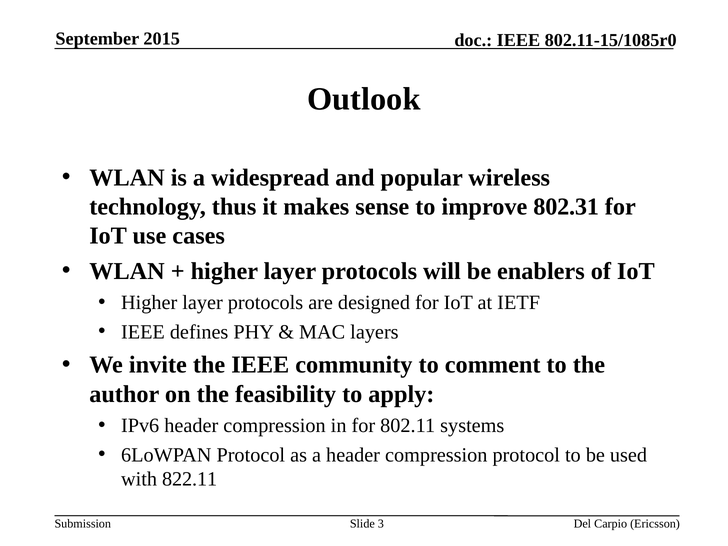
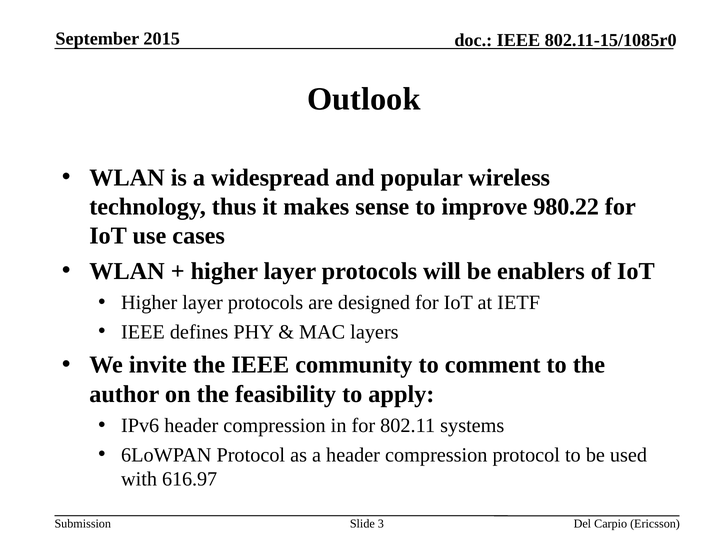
802.31: 802.31 -> 980.22
822.11: 822.11 -> 616.97
